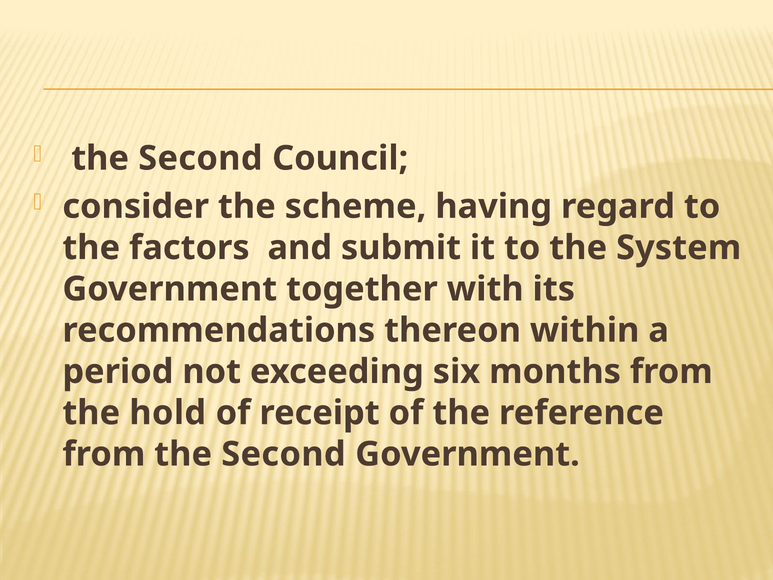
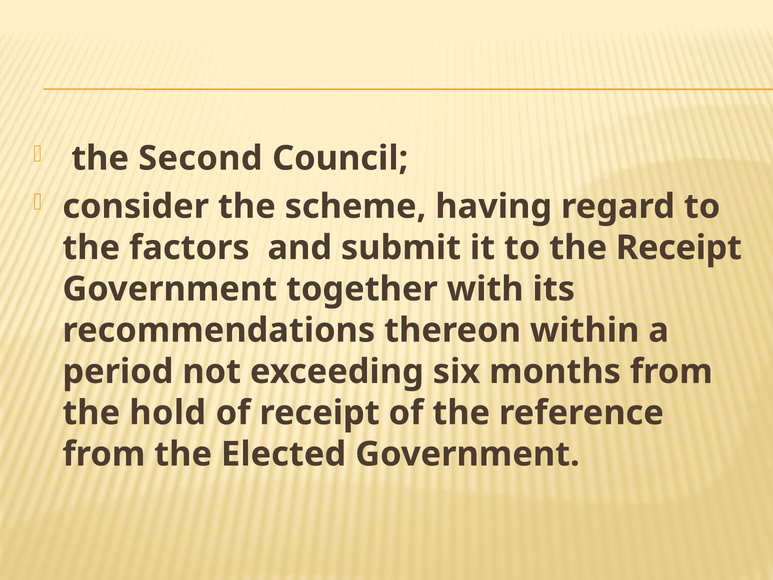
the System: System -> Receipt
from the Second: Second -> Elected
